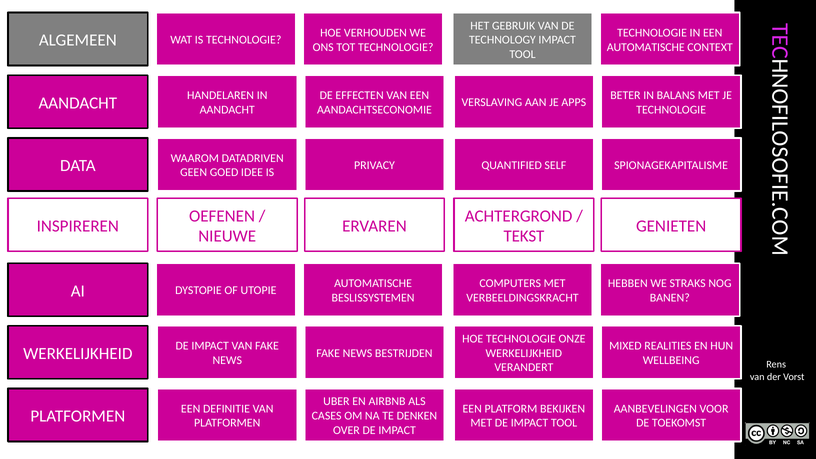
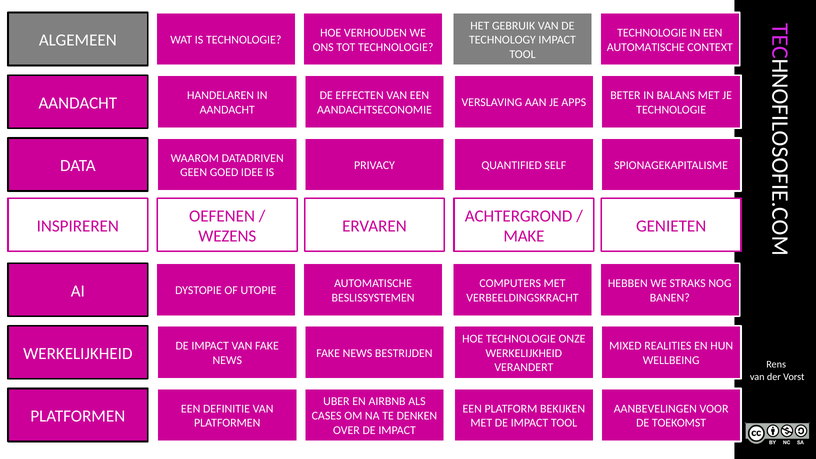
NIEUWE: NIEUWE -> WEZENS
TEKST: TEKST -> MAKE
